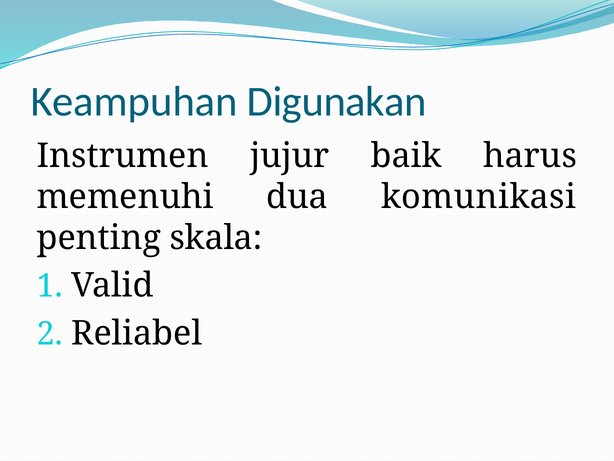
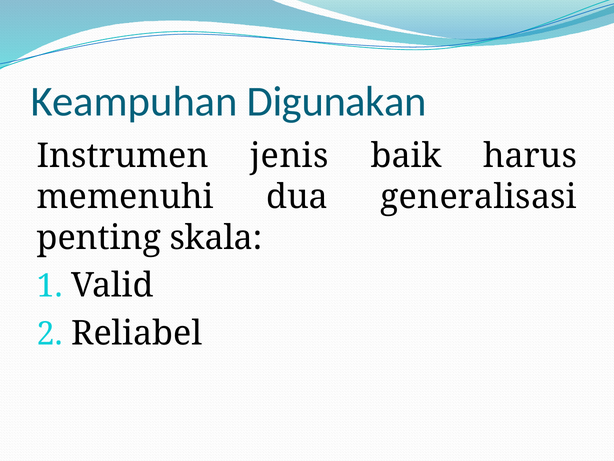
jujur: jujur -> jenis
komunikasi: komunikasi -> generalisasi
